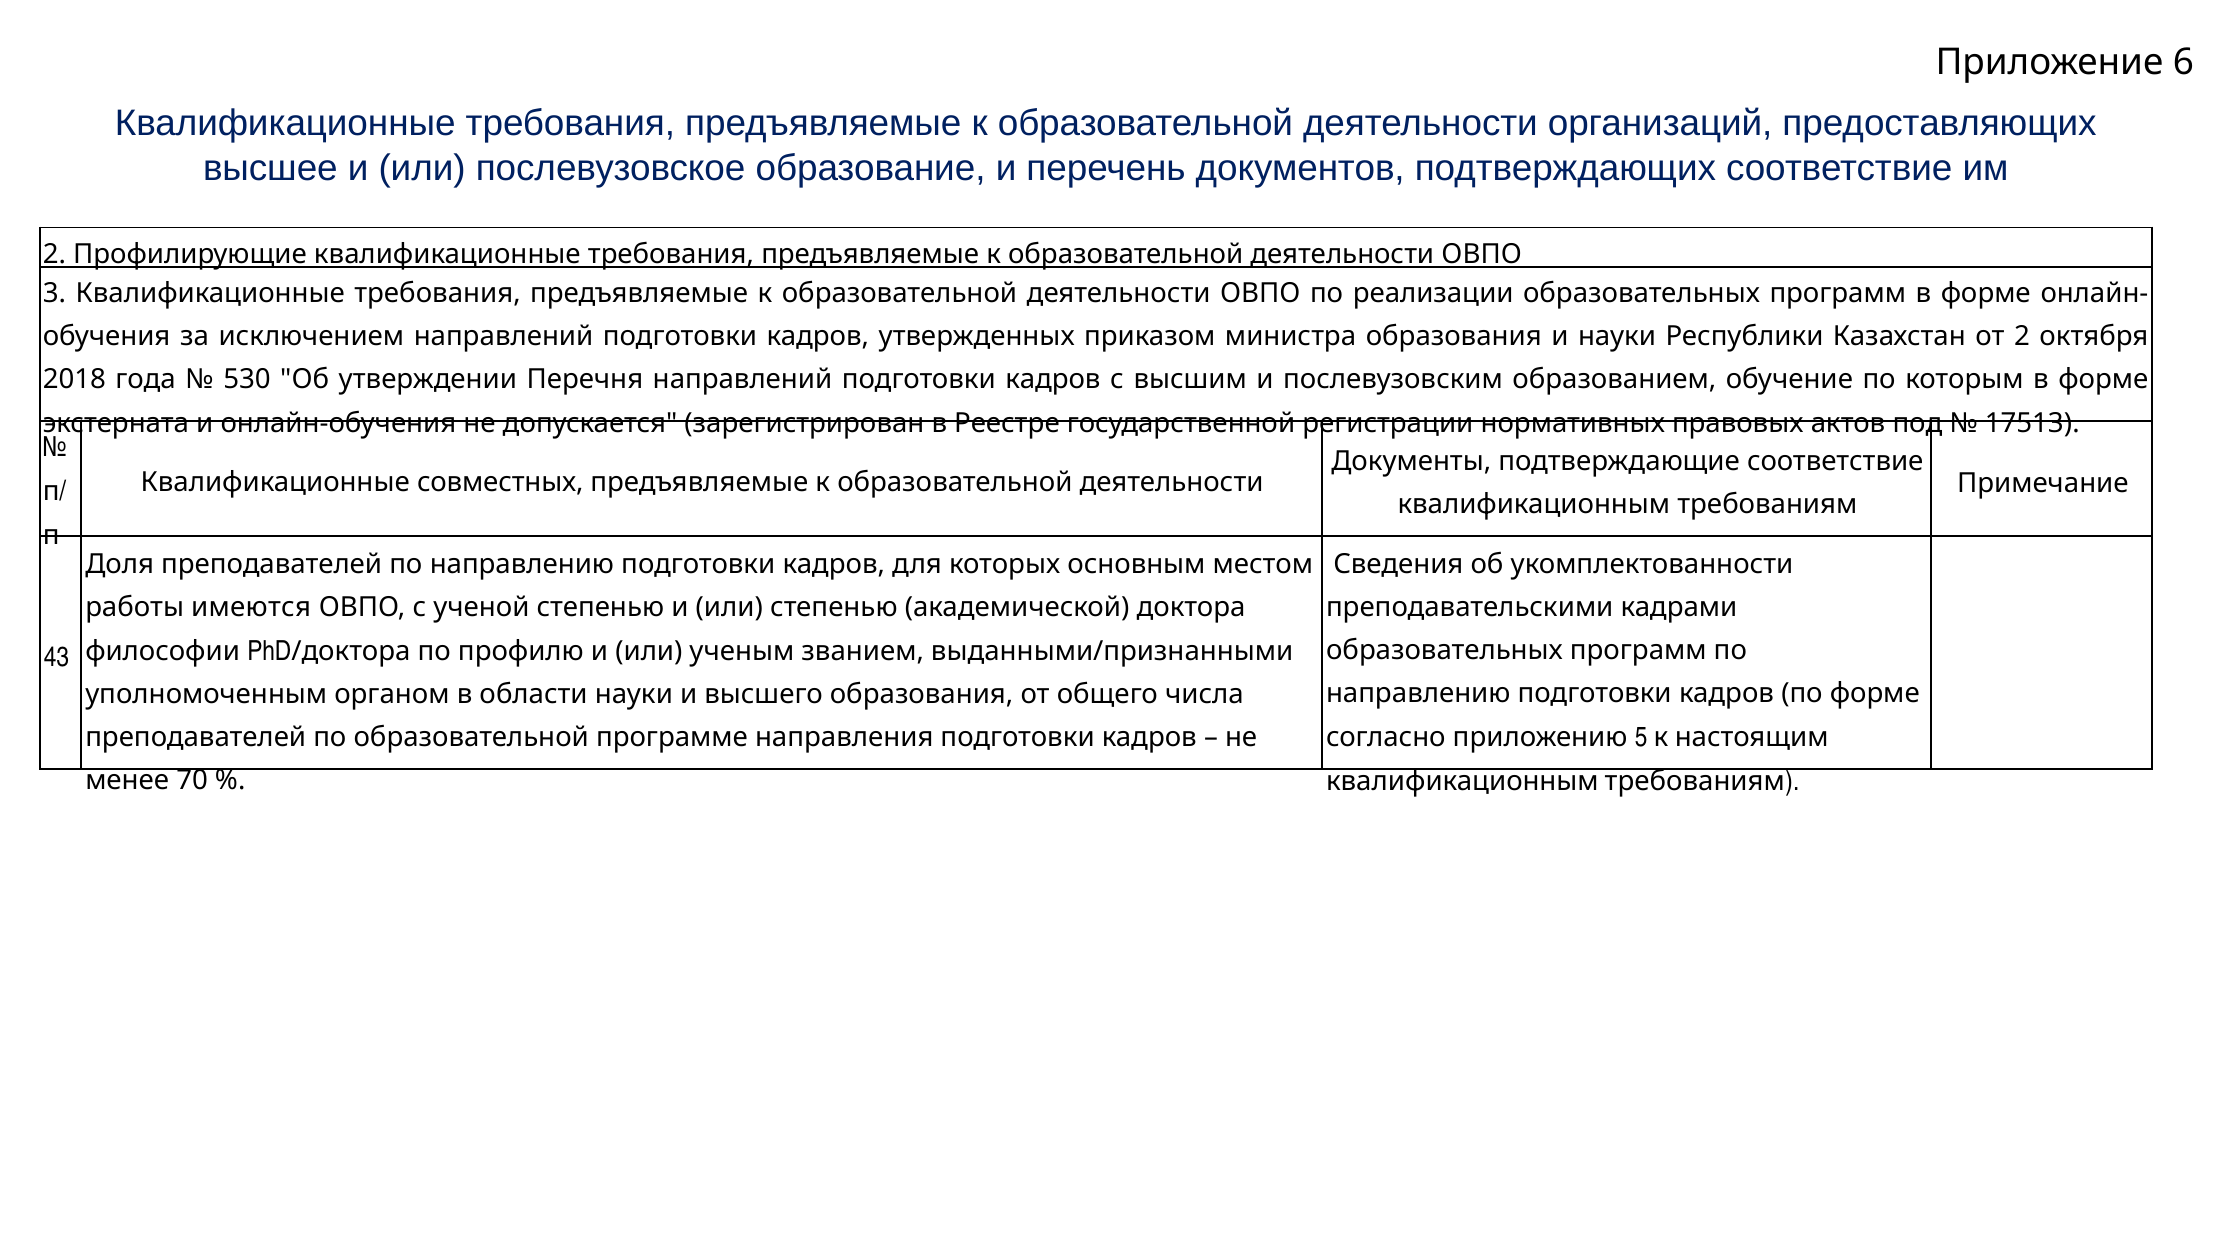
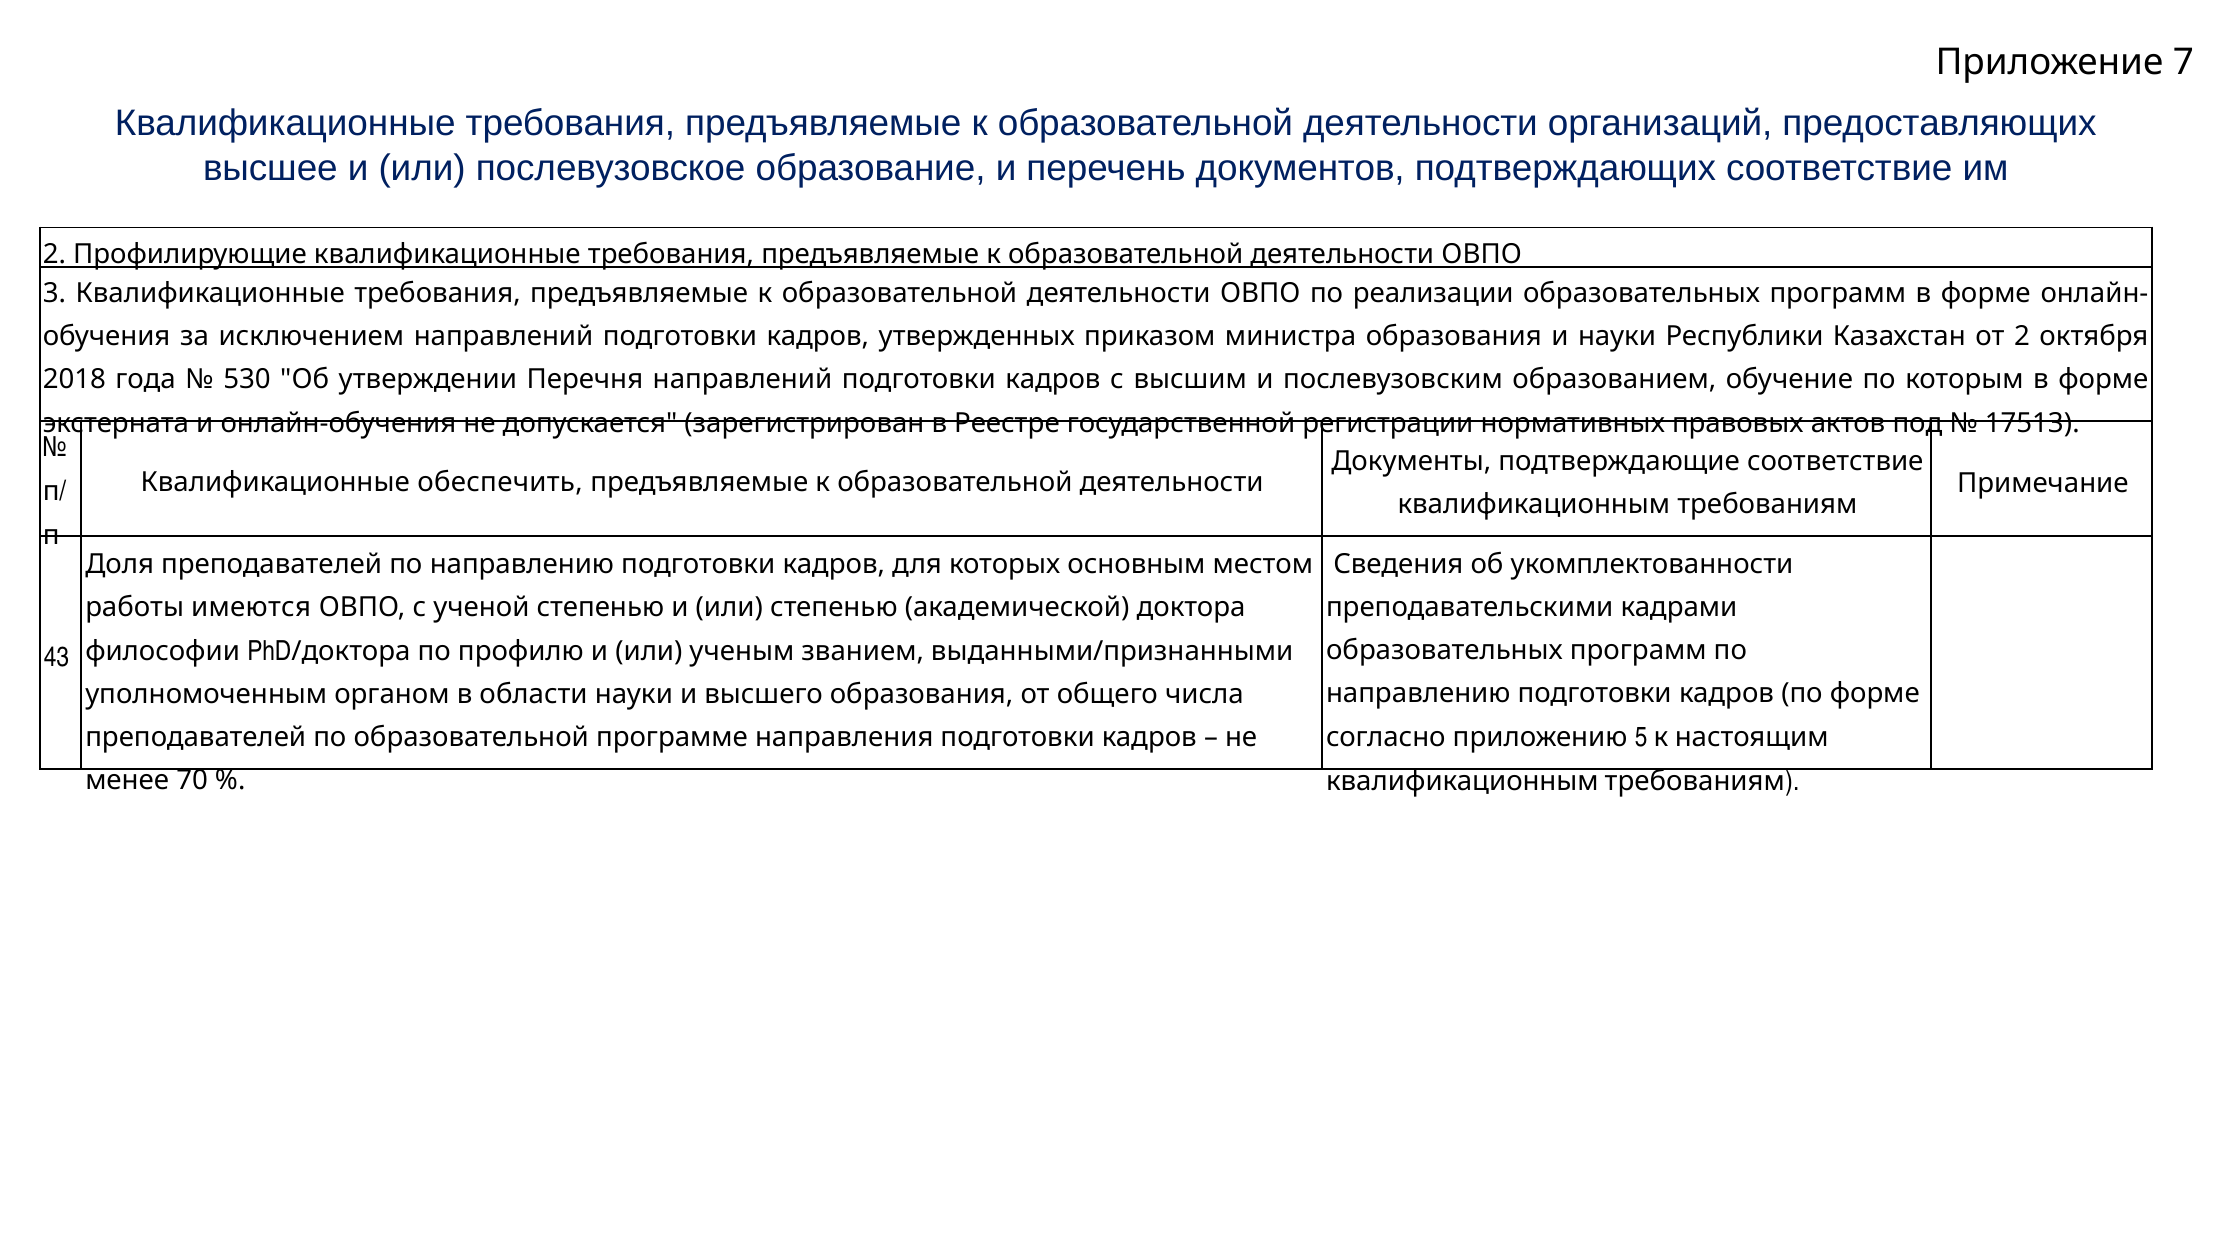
6: 6 -> 7
совместных: совместных -> обеспечить
